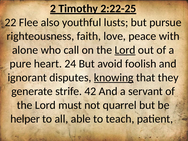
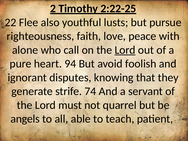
24: 24 -> 94
knowing underline: present -> none
42: 42 -> 74
helper: helper -> angels
